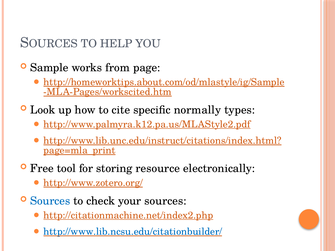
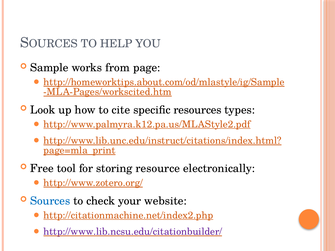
normally: normally -> resources
your sources: sources -> website
http://www.lib.ncsu.edu/citationbuilder/ colour: blue -> purple
